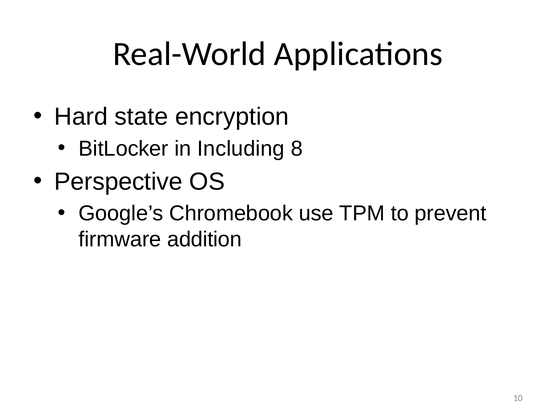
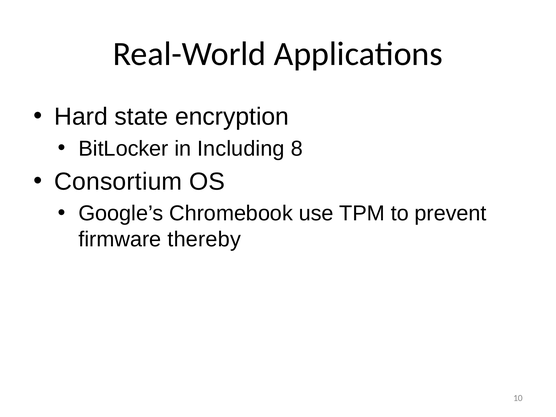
Perspective: Perspective -> Consortium
addition: addition -> thereby
